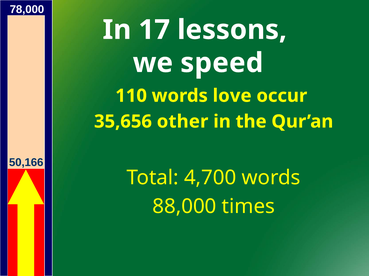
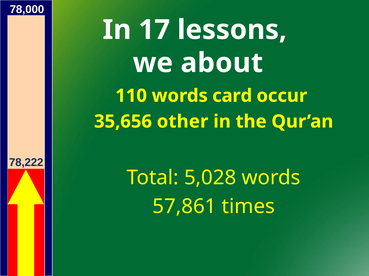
speed: speed -> about
love: love -> card
50,166: 50,166 -> 78,222
4,700: 4,700 -> 5,028
88,000: 88,000 -> 57,861
